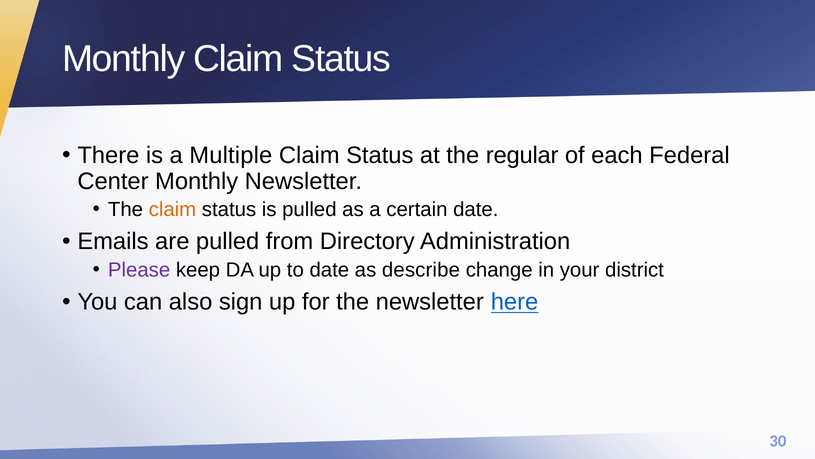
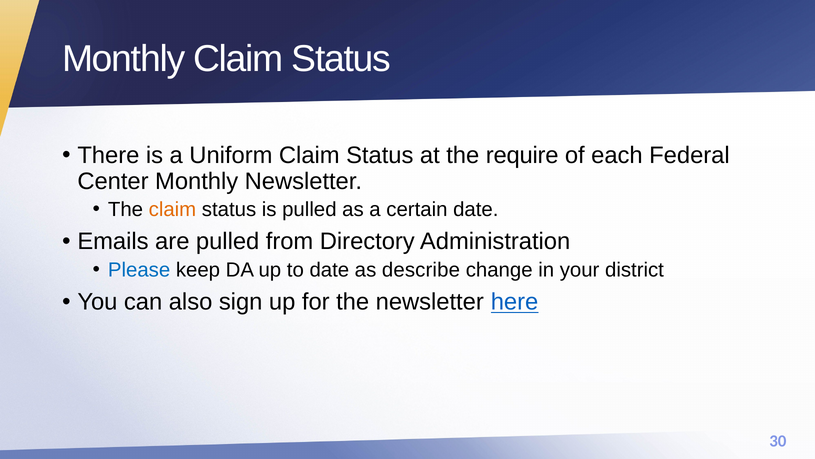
Multiple: Multiple -> Uniform
regular: regular -> require
Please colour: purple -> blue
